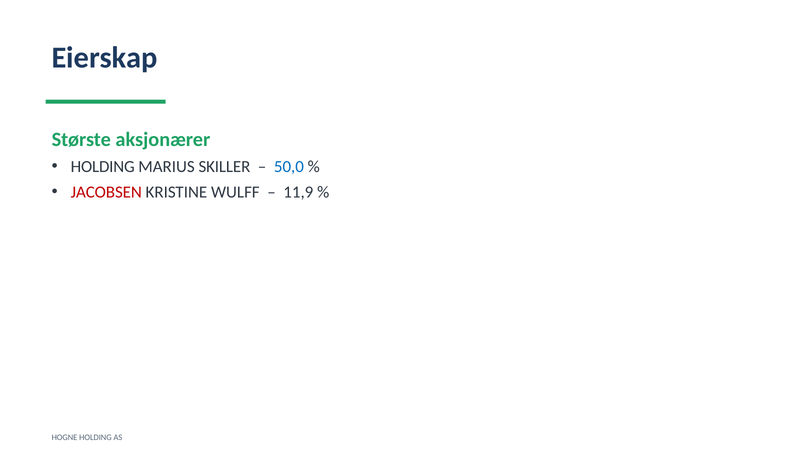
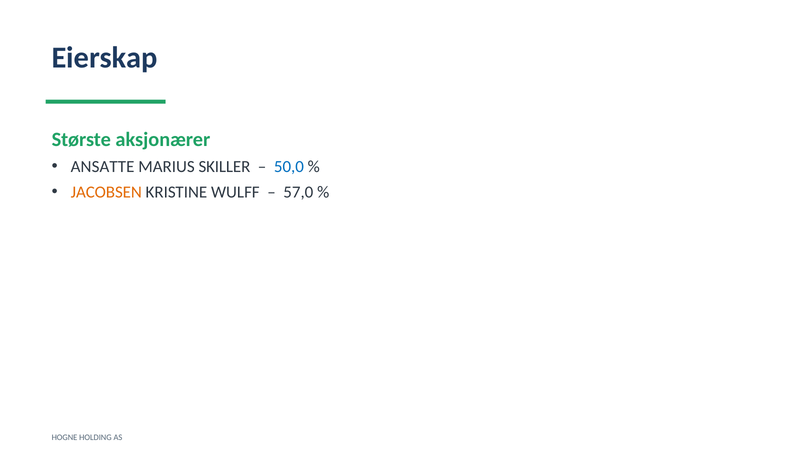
HOLDING at (103, 167): HOLDING -> ANSATTE
JACOBSEN colour: red -> orange
11,9: 11,9 -> 57,0
